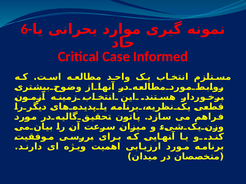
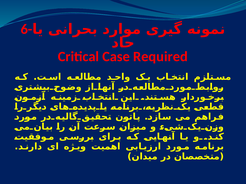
Informed: Informed -> Required
